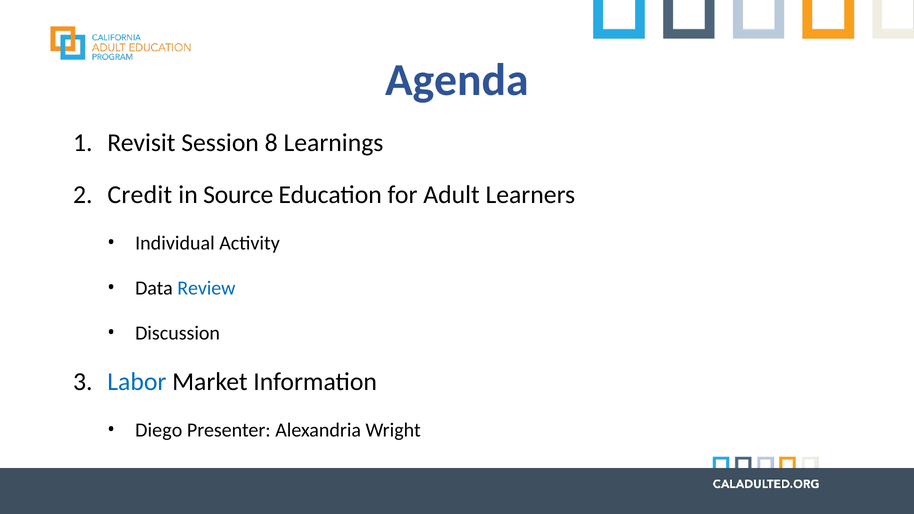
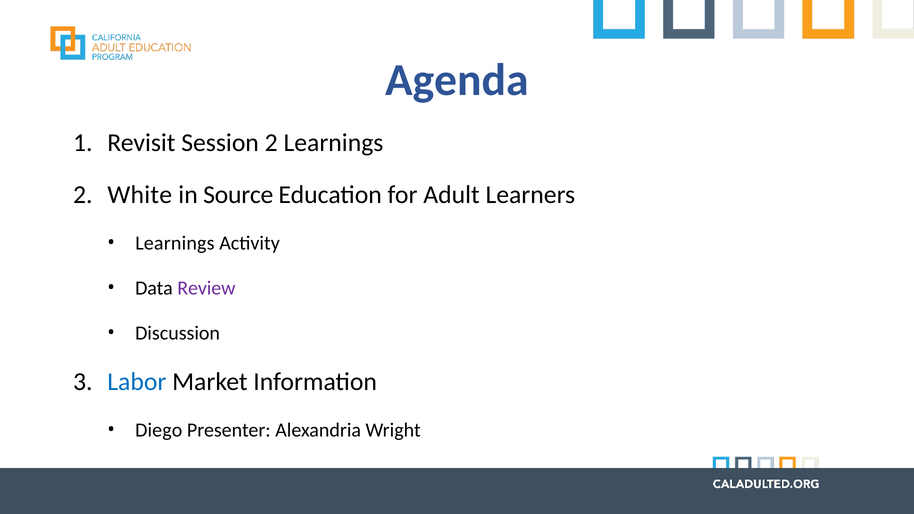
Session 8: 8 -> 2
Credit: Credit -> White
Individual at (175, 243): Individual -> Learnings
Review colour: blue -> purple
